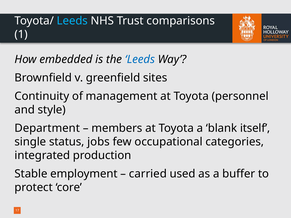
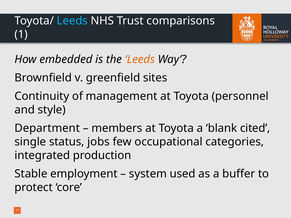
Leeds at (140, 59) colour: blue -> orange
itself: itself -> cited
carried: carried -> system
